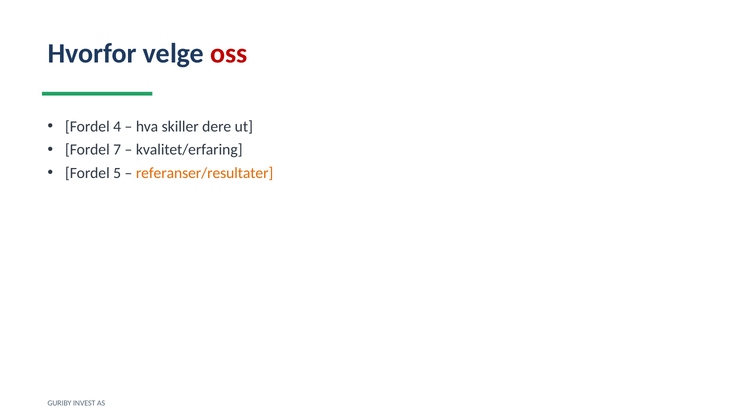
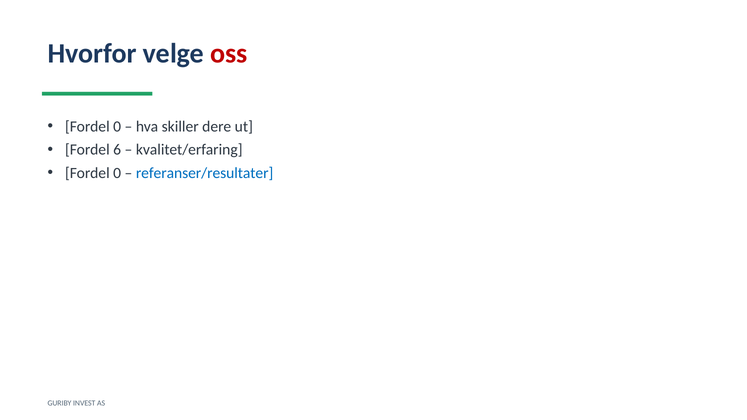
4 at (117, 127): 4 -> 0
7: 7 -> 6
5 at (117, 173): 5 -> 0
referanser/resultater colour: orange -> blue
